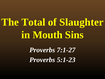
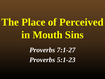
Total: Total -> Place
Slaughter: Slaughter -> Perceived
